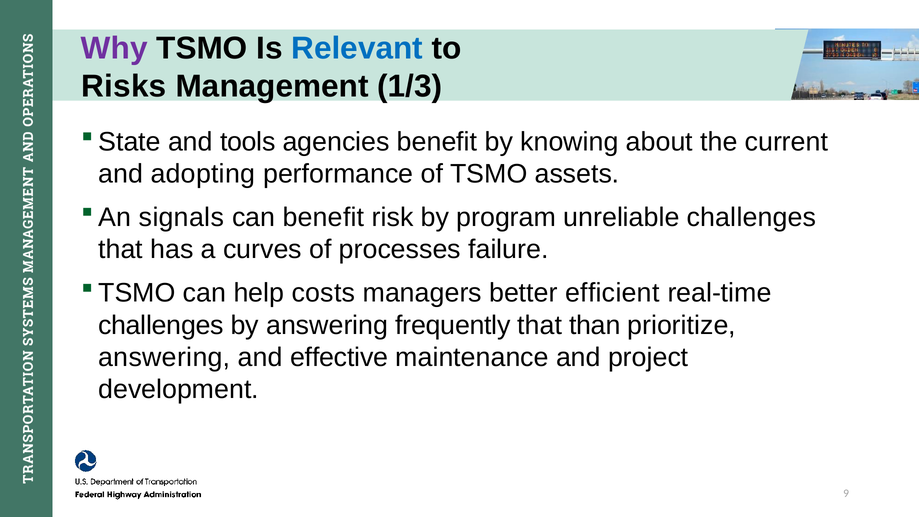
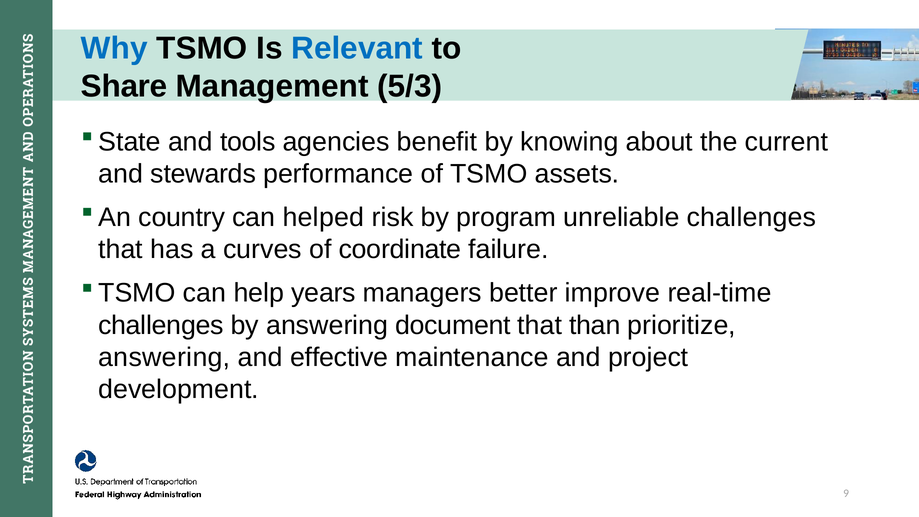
Why colour: purple -> blue
Risks: Risks -> Share
1/3: 1/3 -> 5/3
adopting: adopting -> stewards
signals: signals -> country
can benefit: benefit -> helped
processes: processes -> coordinate
costs: costs -> years
efficient: efficient -> improve
frequently: frequently -> document
